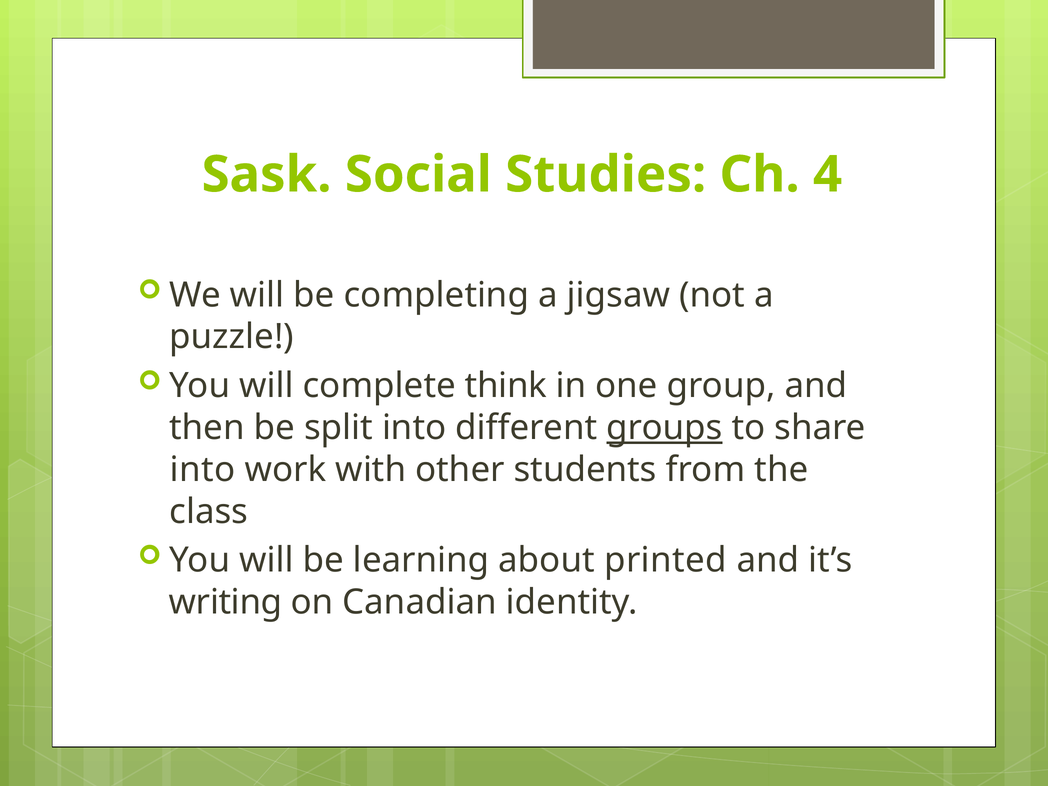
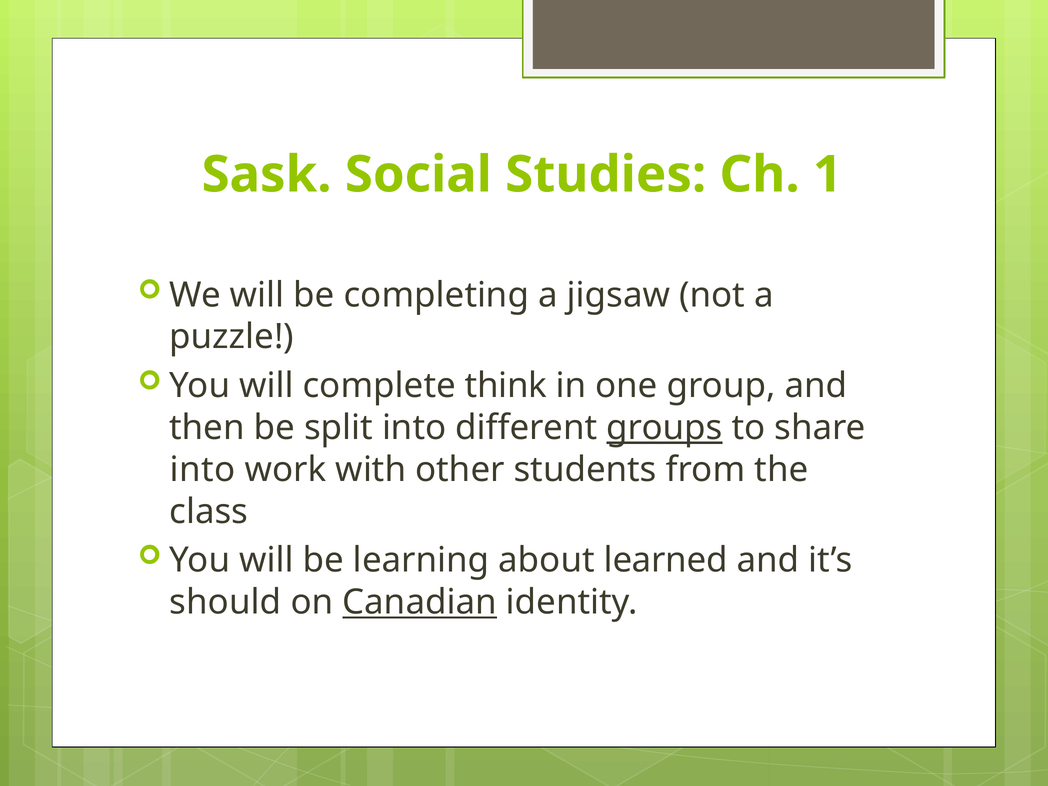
4: 4 -> 1
printed: printed -> learned
writing: writing -> should
Canadian underline: none -> present
